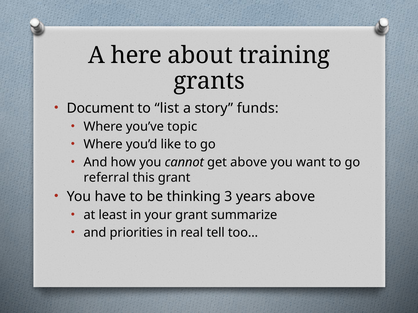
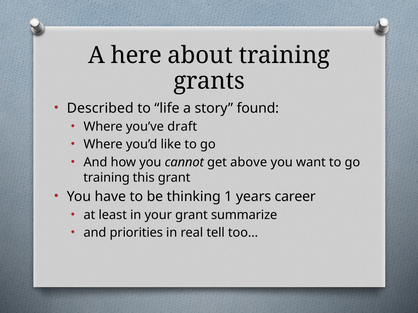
Document: Document -> Described
list: list -> life
funds: funds -> found
topic: topic -> draft
referral at (106, 178): referral -> training
3: 3 -> 1
years above: above -> career
